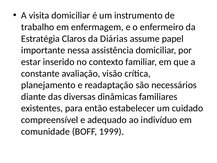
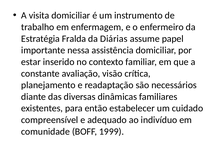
Claros: Claros -> Fralda
